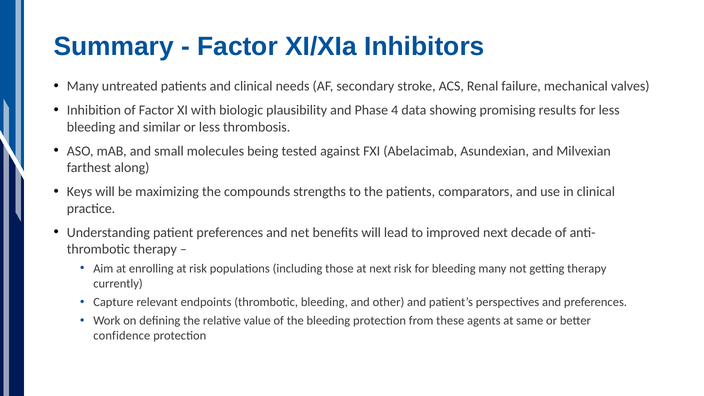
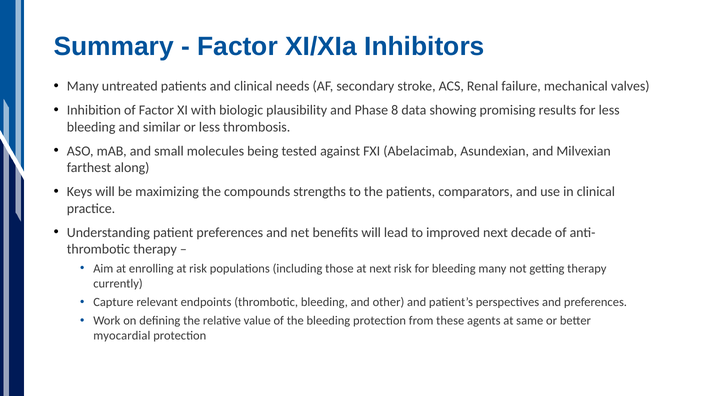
4: 4 -> 8
confidence: confidence -> myocardial
